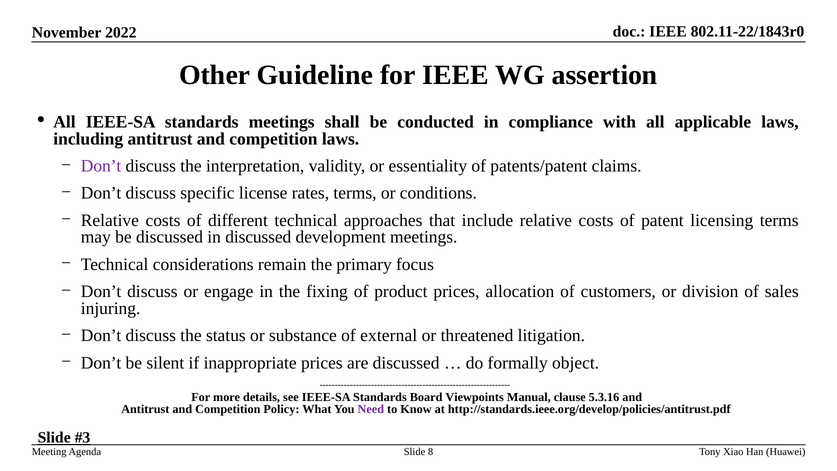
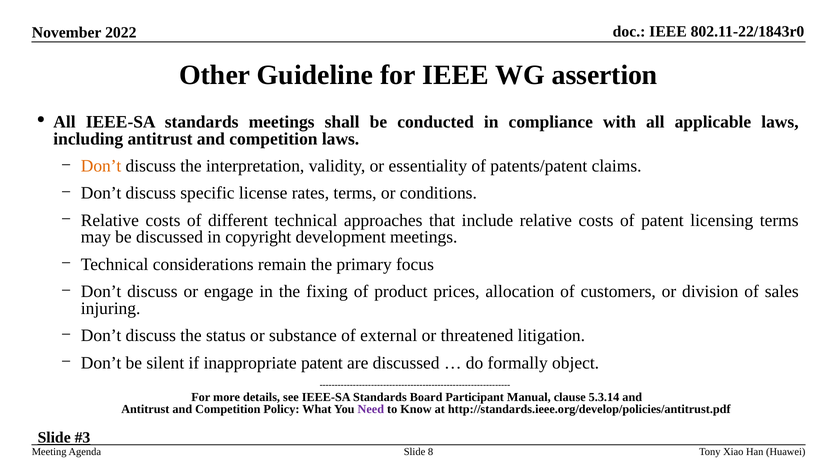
Don’t at (101, 166) colour: purple -> orange
in discussed: discussed -> copyright
inappropriate prices: prices -> patent
Viewpoints: Viewpoints -> Participant
5.3.16: 5.3.16 -> 5.3.14
